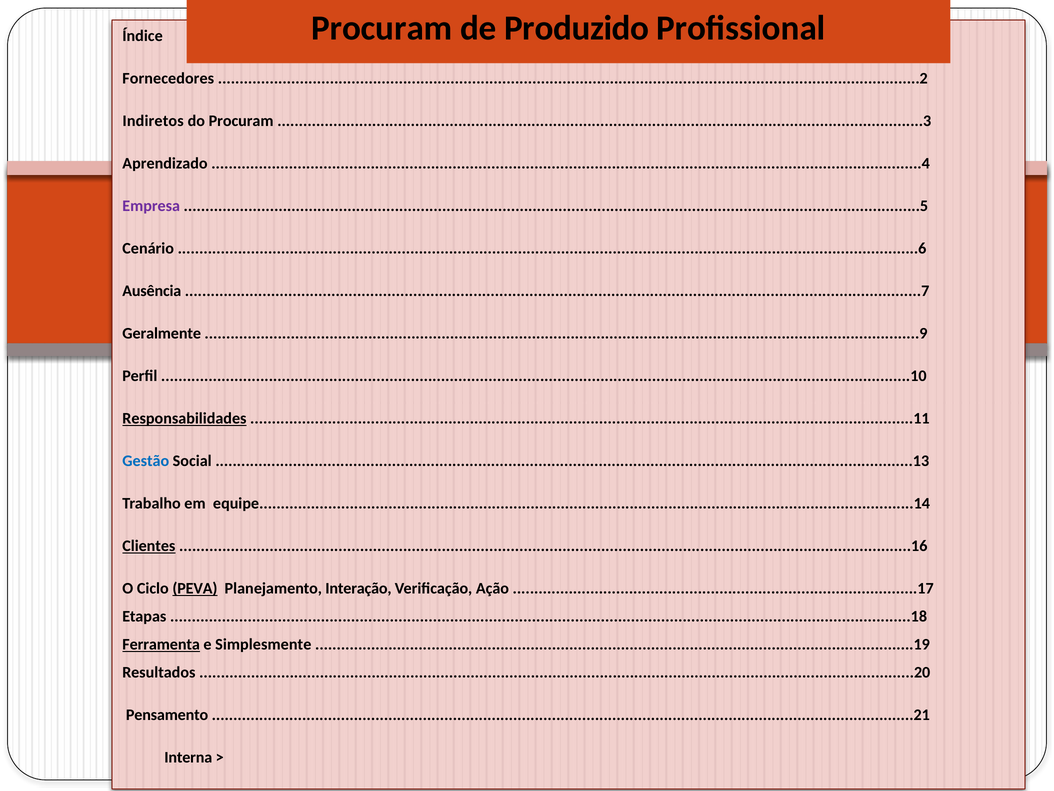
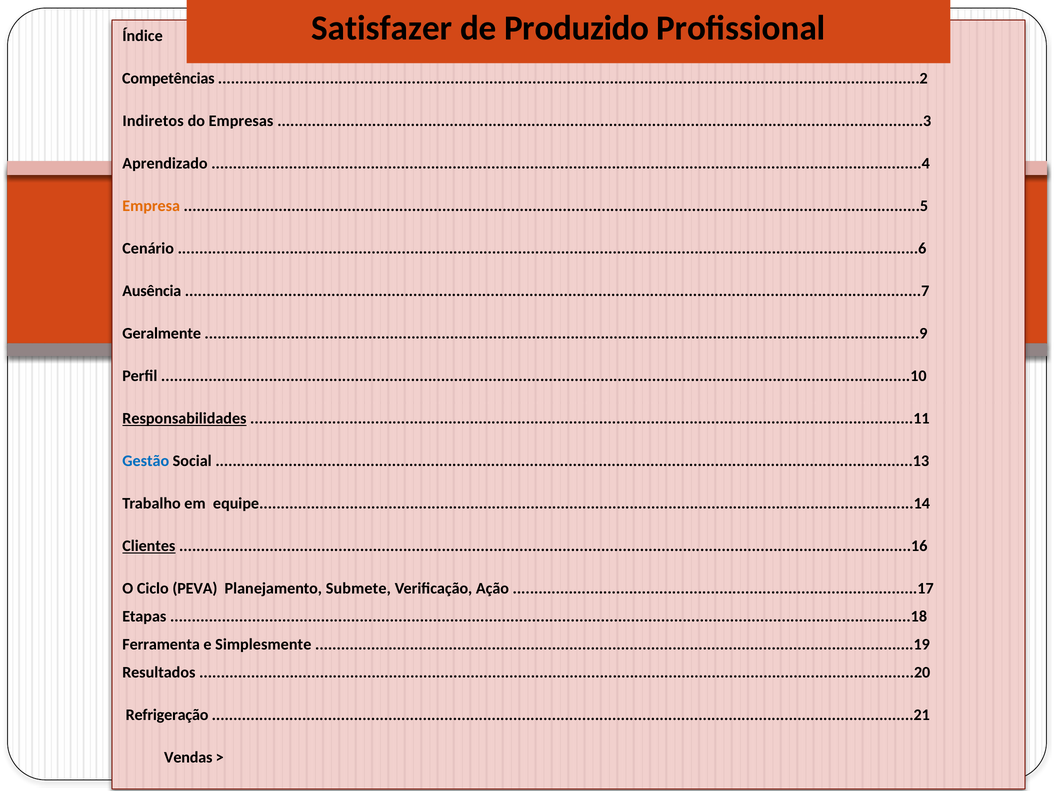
Procuram at (382, 28): Procuram -> Satisfazer
Fornecedores: Fornecedores -> Competências
do Procuram: Procuram -> Empresas
Empresa colour: purple -> orange
PEVA underline: present -> none
Interação: Interação -> Submete
Ferramenta underline: present -> none
Pensamento: Pensamento -> Refrigeração
Interna: Interna -> Vendas
